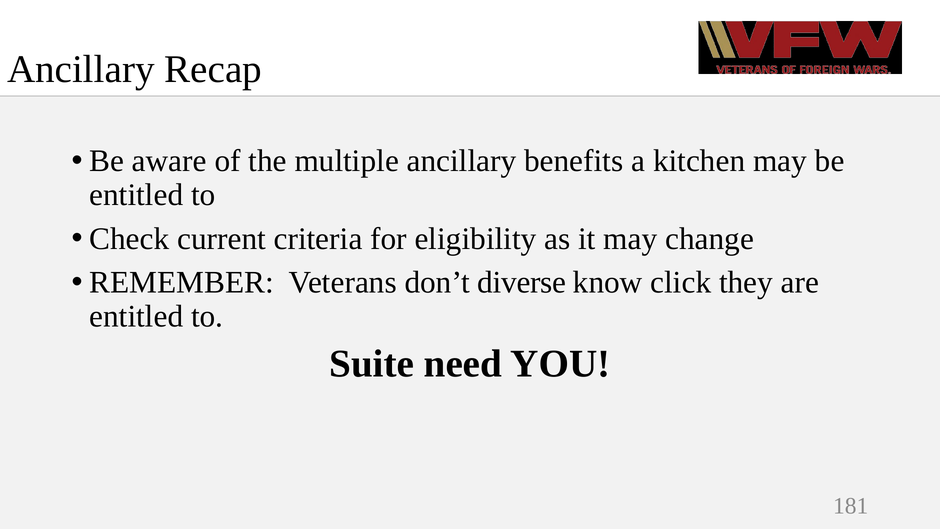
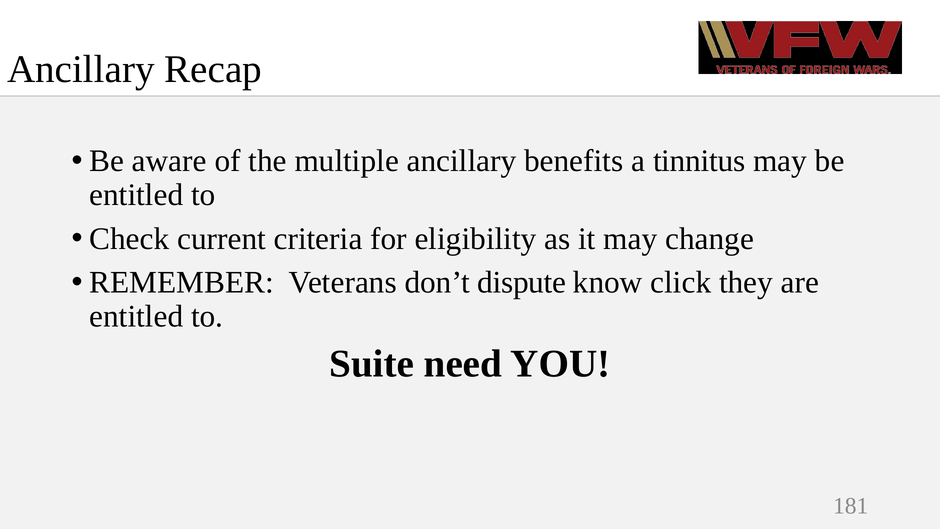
kitchen: kitchen -> tinnitus
diverse: diverse -> dispute
